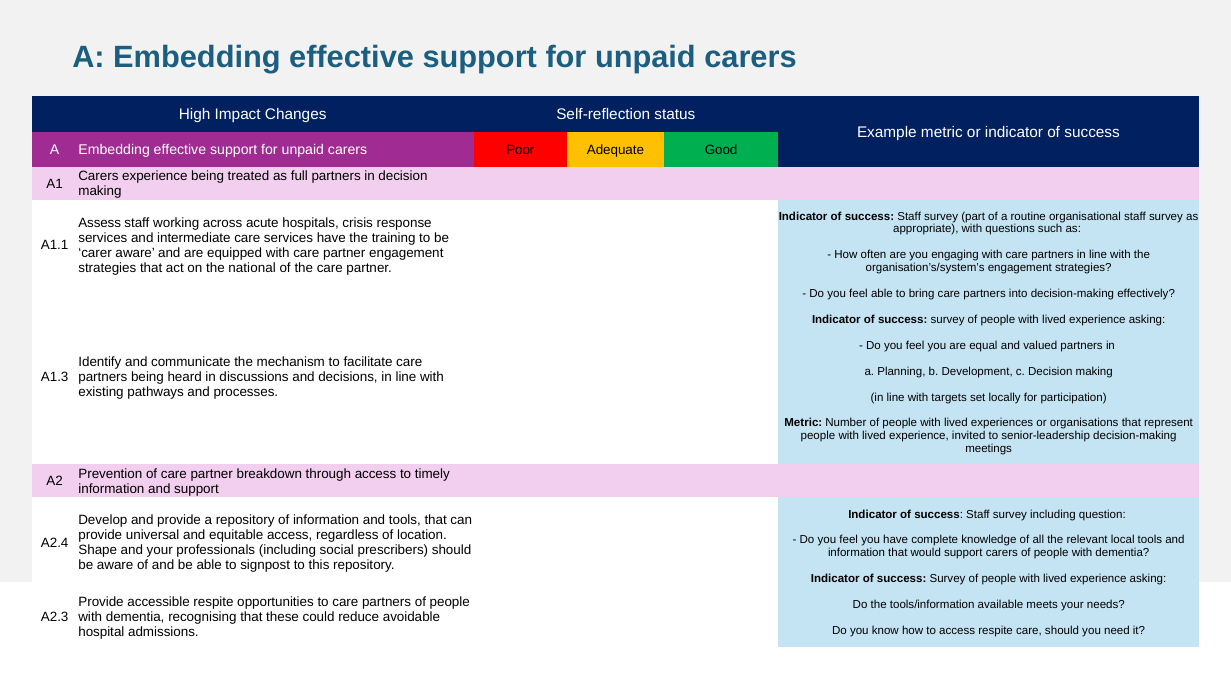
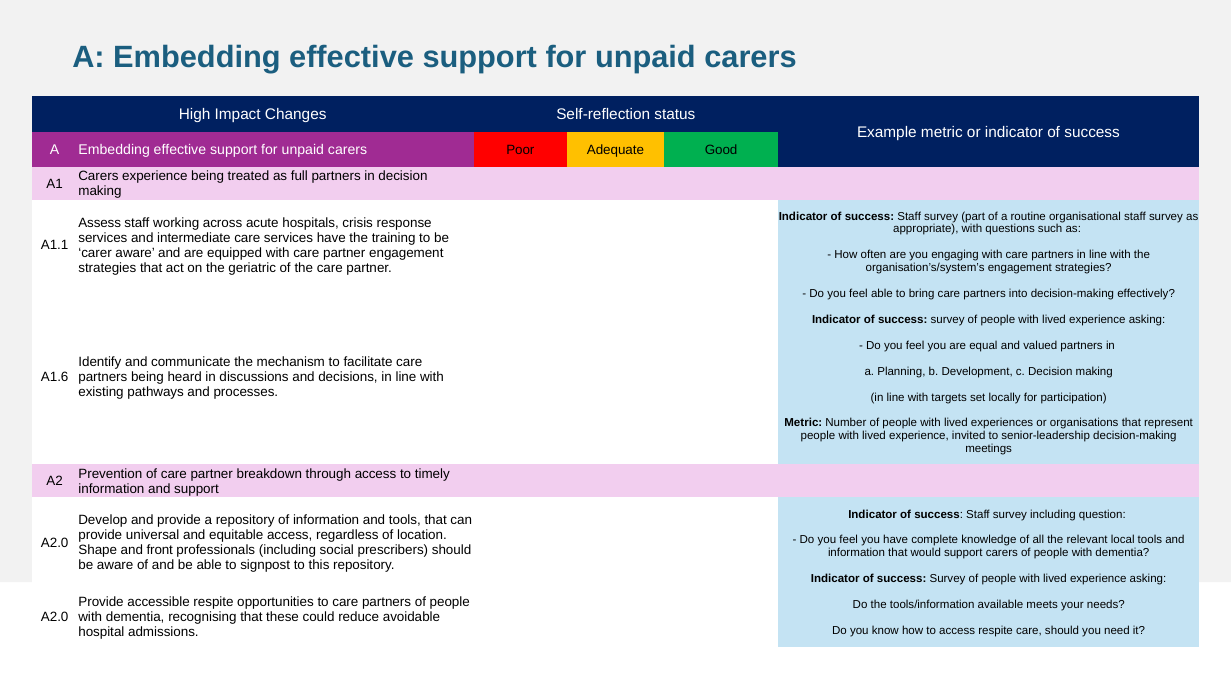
national: national -> geriatric
A1.3: A1.3 -> A1.6
A2.4 at (55, 543): A2.4 -> A2.0
and your: your -> front
A2.3 at (55, 618): A2.3 -> A2.0
